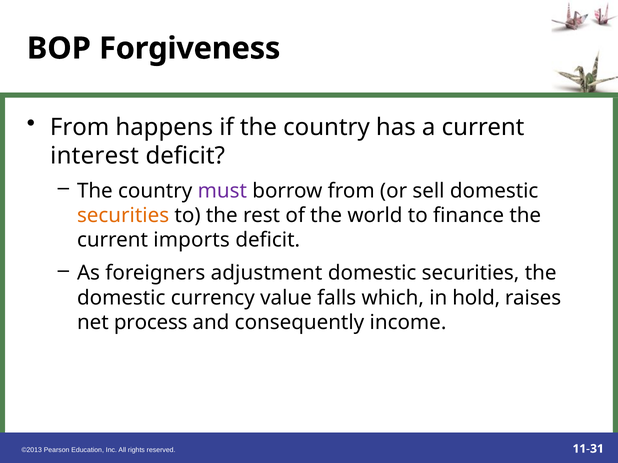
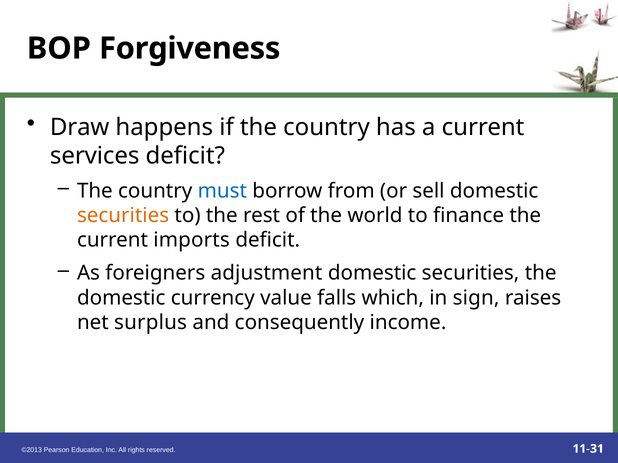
From at (80, 127): From -> Draw
interest: interest -> services
must colour: purple -> blue
hold: hold -> sign
process: process -> surplus
